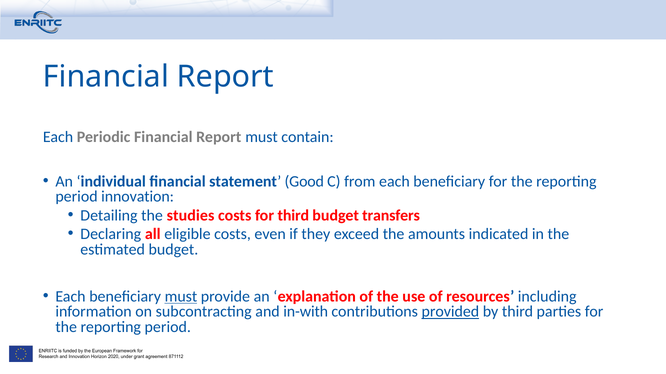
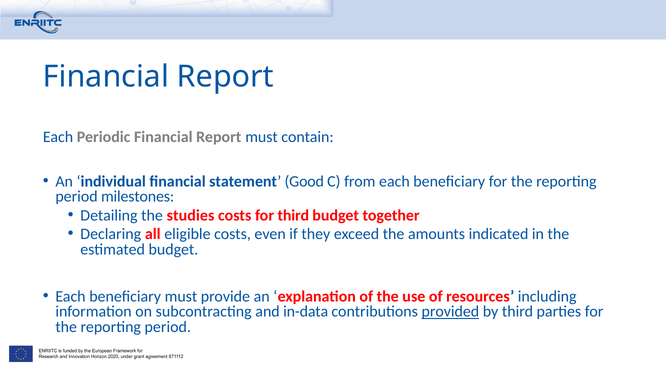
innovation: innovation -> milestones
transfers: transfers -> together
must at (181, 297) underline: present -> none
in-with: in-with -> in-data
